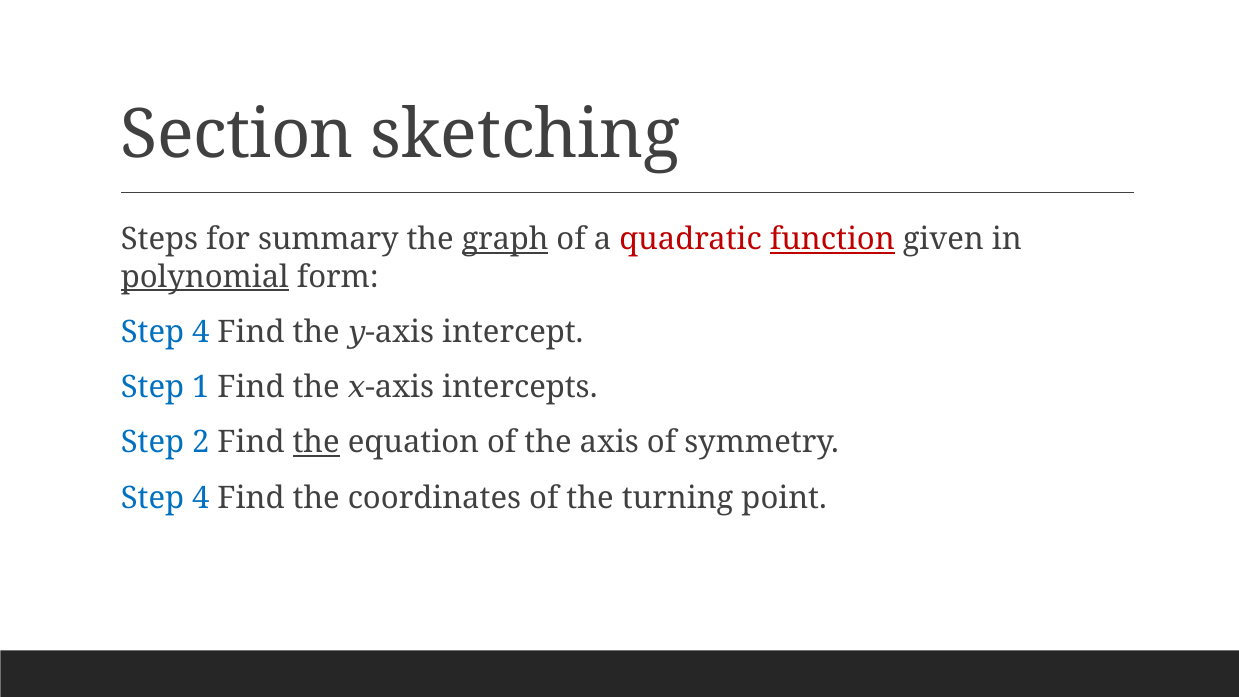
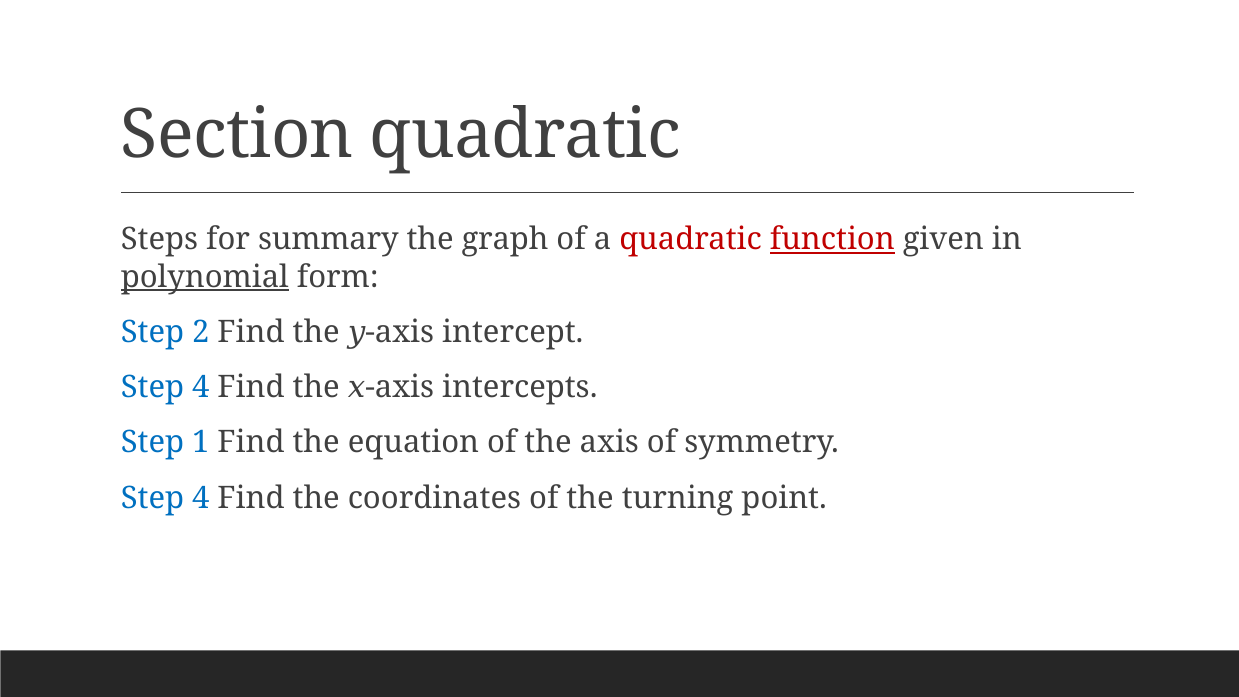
Section sketching: sketching -> quadratic
graph underline: present -> none
4 at (201, 332): 4 -> 2
1 at (201, 387): 1 -> 4
2: 2 -> 1
the at (316, 443) underline: present -> none
